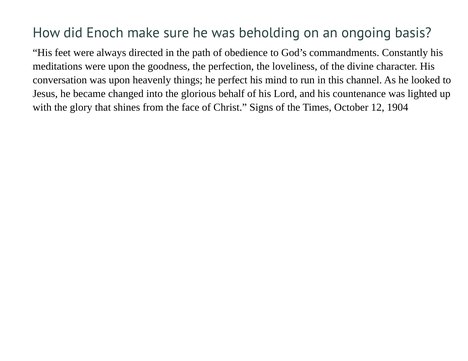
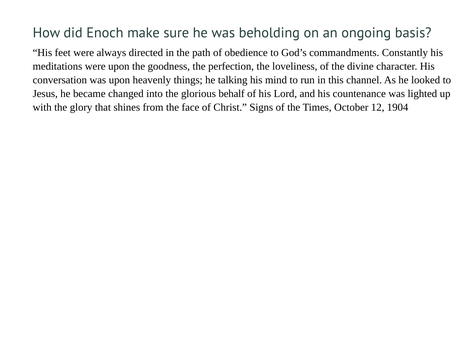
perfect: perfect -> talking
